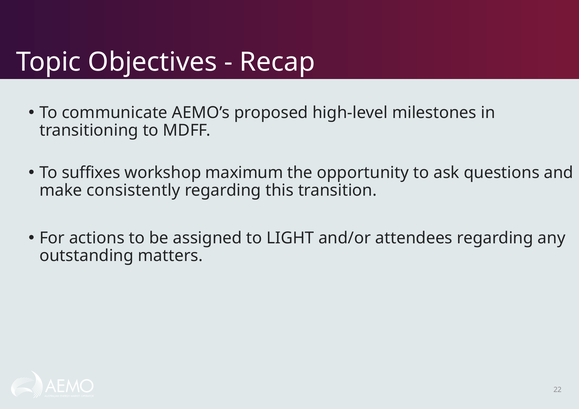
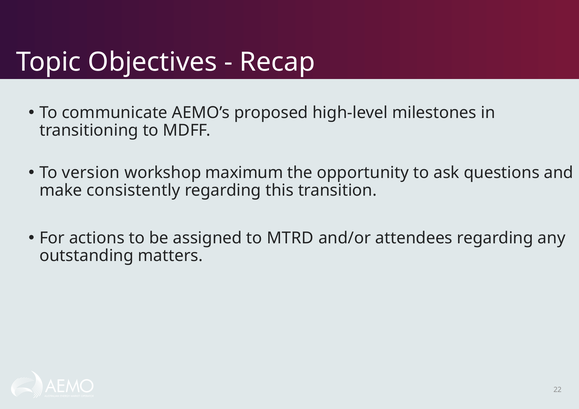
suffixes: suffixes -> version
LIGHT: LIGHT -> MTRD
